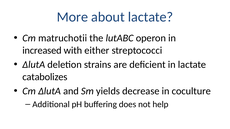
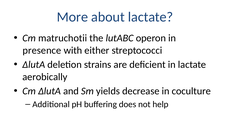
increased: increased -> presence
catabolizes: catabolizes -> aerobically
